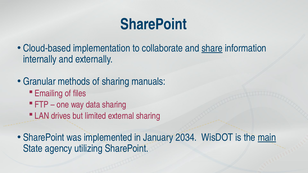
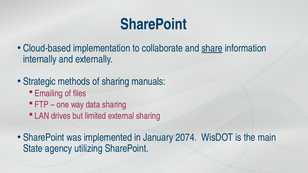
Granular: Granular -> Strategic
2034: 2034 -> 2074
main underline: present -> none
